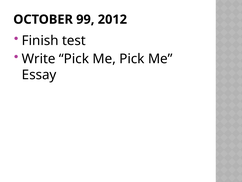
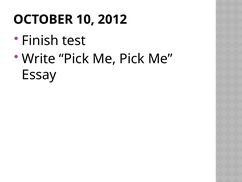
99: 99 -> 10
